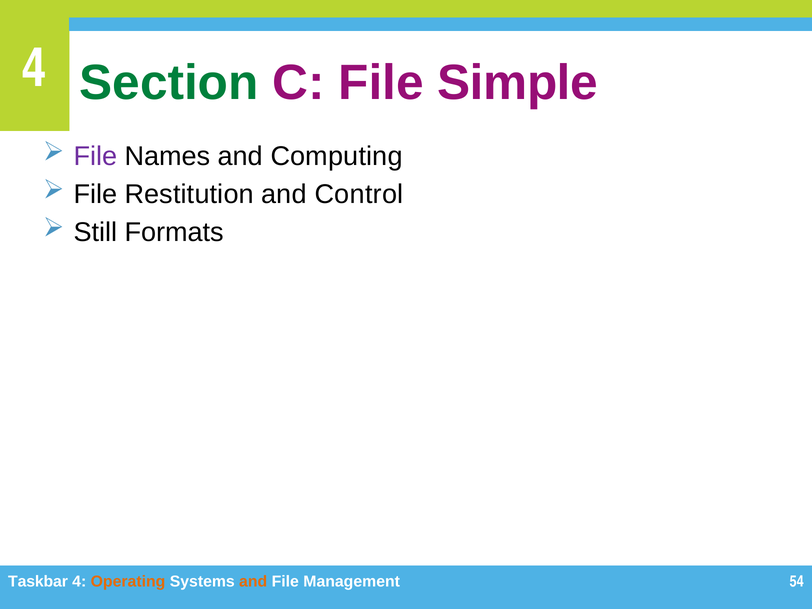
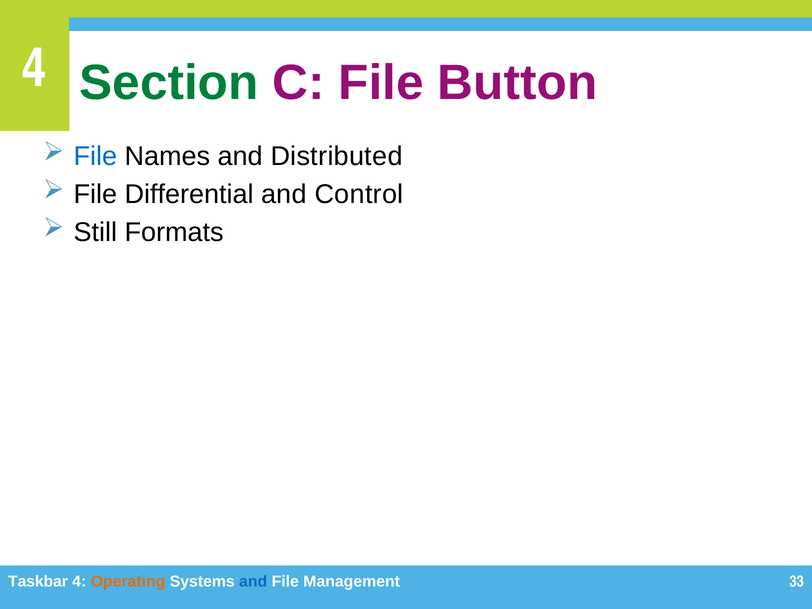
Simple: Simple -> Button
File at (95, 156) colour: purple -> blue
Computing: Computing -> Distributed
Restitution: Restitution -> Differential
and at (253, 581) colour: orange -> blue
54: 54 -> 33
